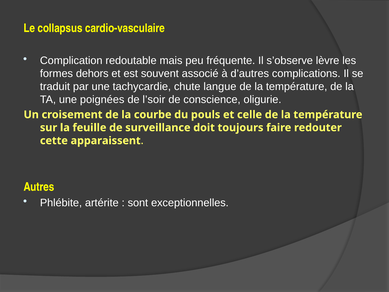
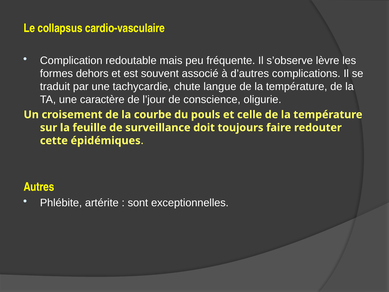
poignées: poignées -> caractère
l’soir: l’soir -> l’jour
apparaissent: apparaissent -> épidémiques
